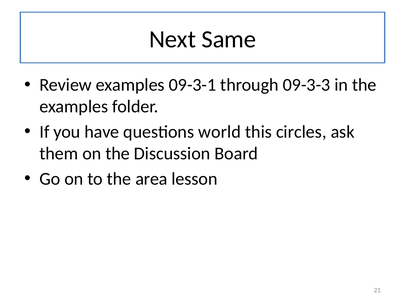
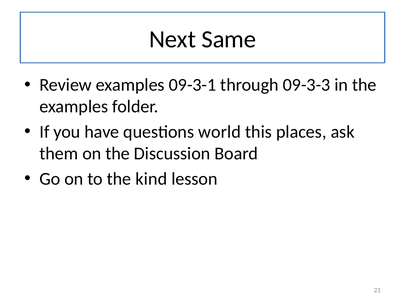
circles: circles -> places
area: area -> kind
